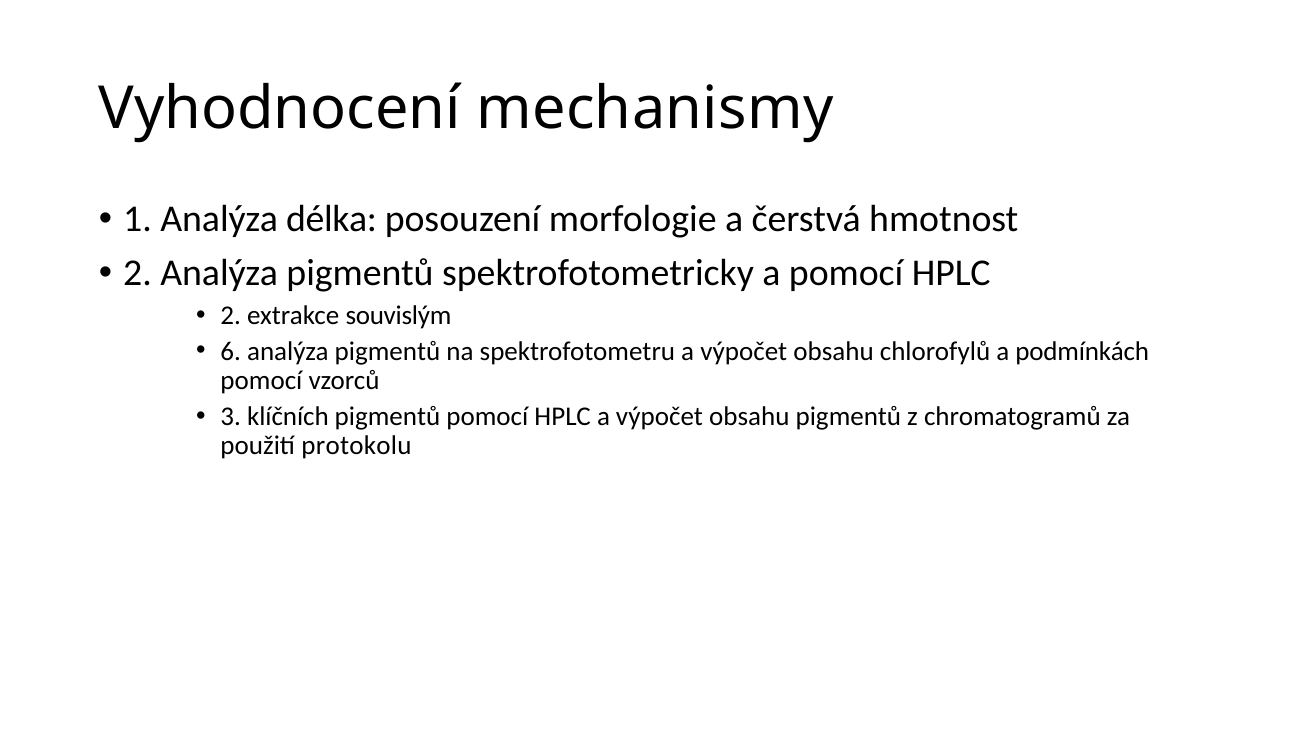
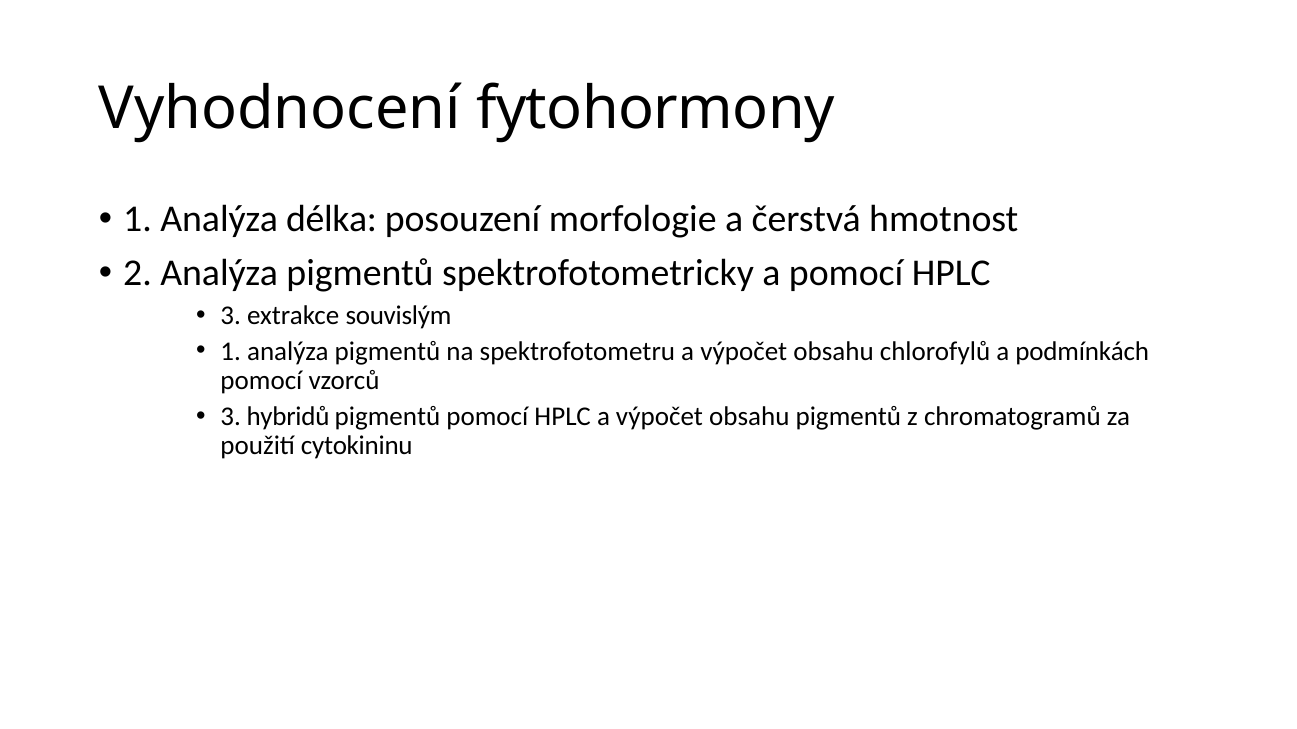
mechanismy: mechanismy -> fytohormony
2 at (231, 315): 2 -> 3
6 at (231, 351): 6 -> 1
klíčních: klíčních -> hybridů
protokolu: protokolu -> cytokininu
